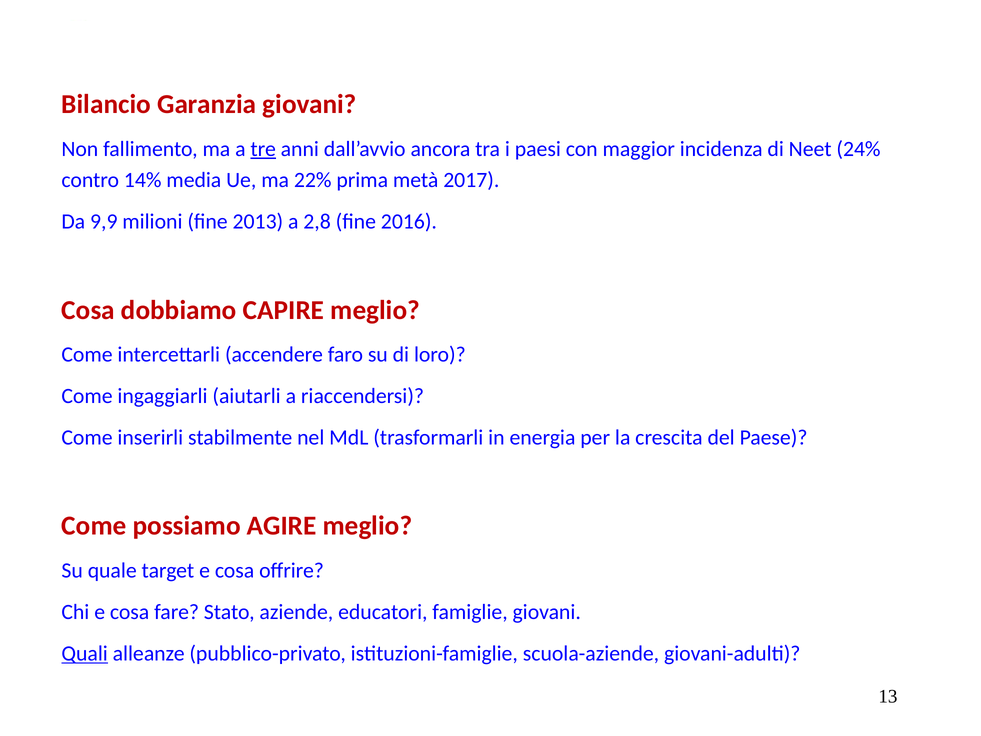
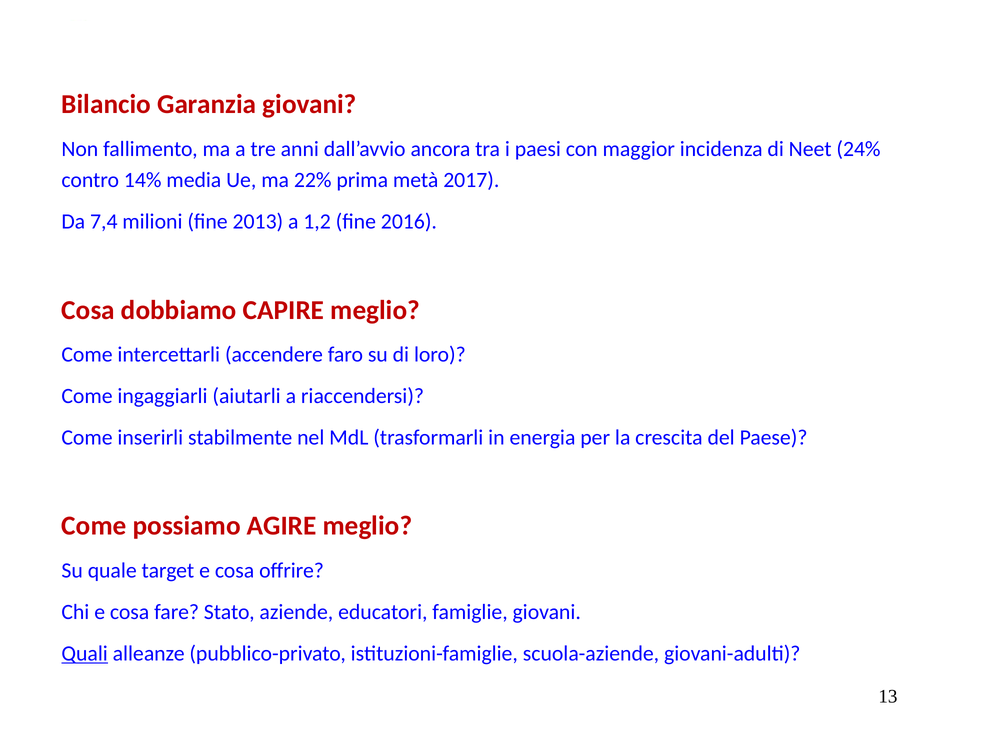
tre underline: present -> none
9,9: 9,9 -> 7,4
2,8: 2,8 -> 1,2
